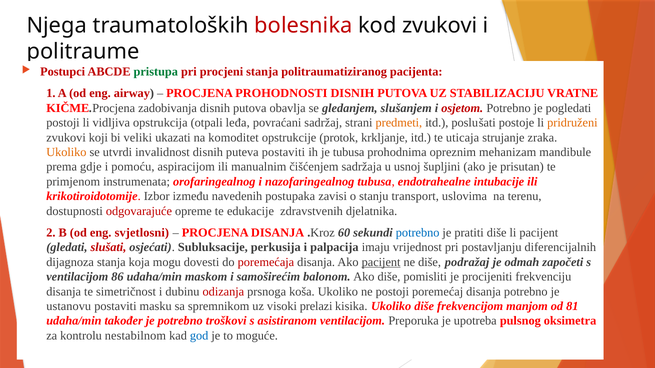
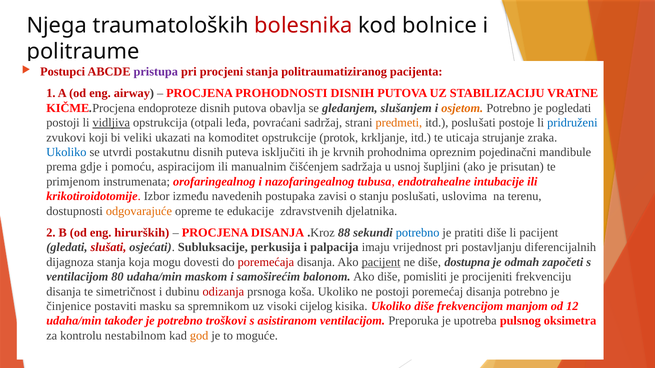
kod zvukovi: zvukovi -> bolnice
pristupa colour: green -> purple
zadobivanja: zadobivanja -> endoproteze
osjetom colour: red -> orange
vidljiva underline: none -> present
pridruženi colour: orange -> blue
Ukoliko at (66, 152) colour: orange -> blue
invalidnost: invalidnost -> postakutnu
puteva postaviti: postaviti -> isključiti
je tubusa: tubusa -> krvnih
mehanizam: mehanizam -> pojedinačni
stanju transport: transport -> poslušati
odgovarajuće colour: red -> orange
svjetlosni: svjetlosni -> hirurških
60: 60 -> 88
podražaj: podražaj -> dostupna
86: 86 -> 80
ustanovu: ustanovu -> činjenice
prelazi: prelazi -> cijelog
81: 81 -> 12
god colour: blue -> orange
